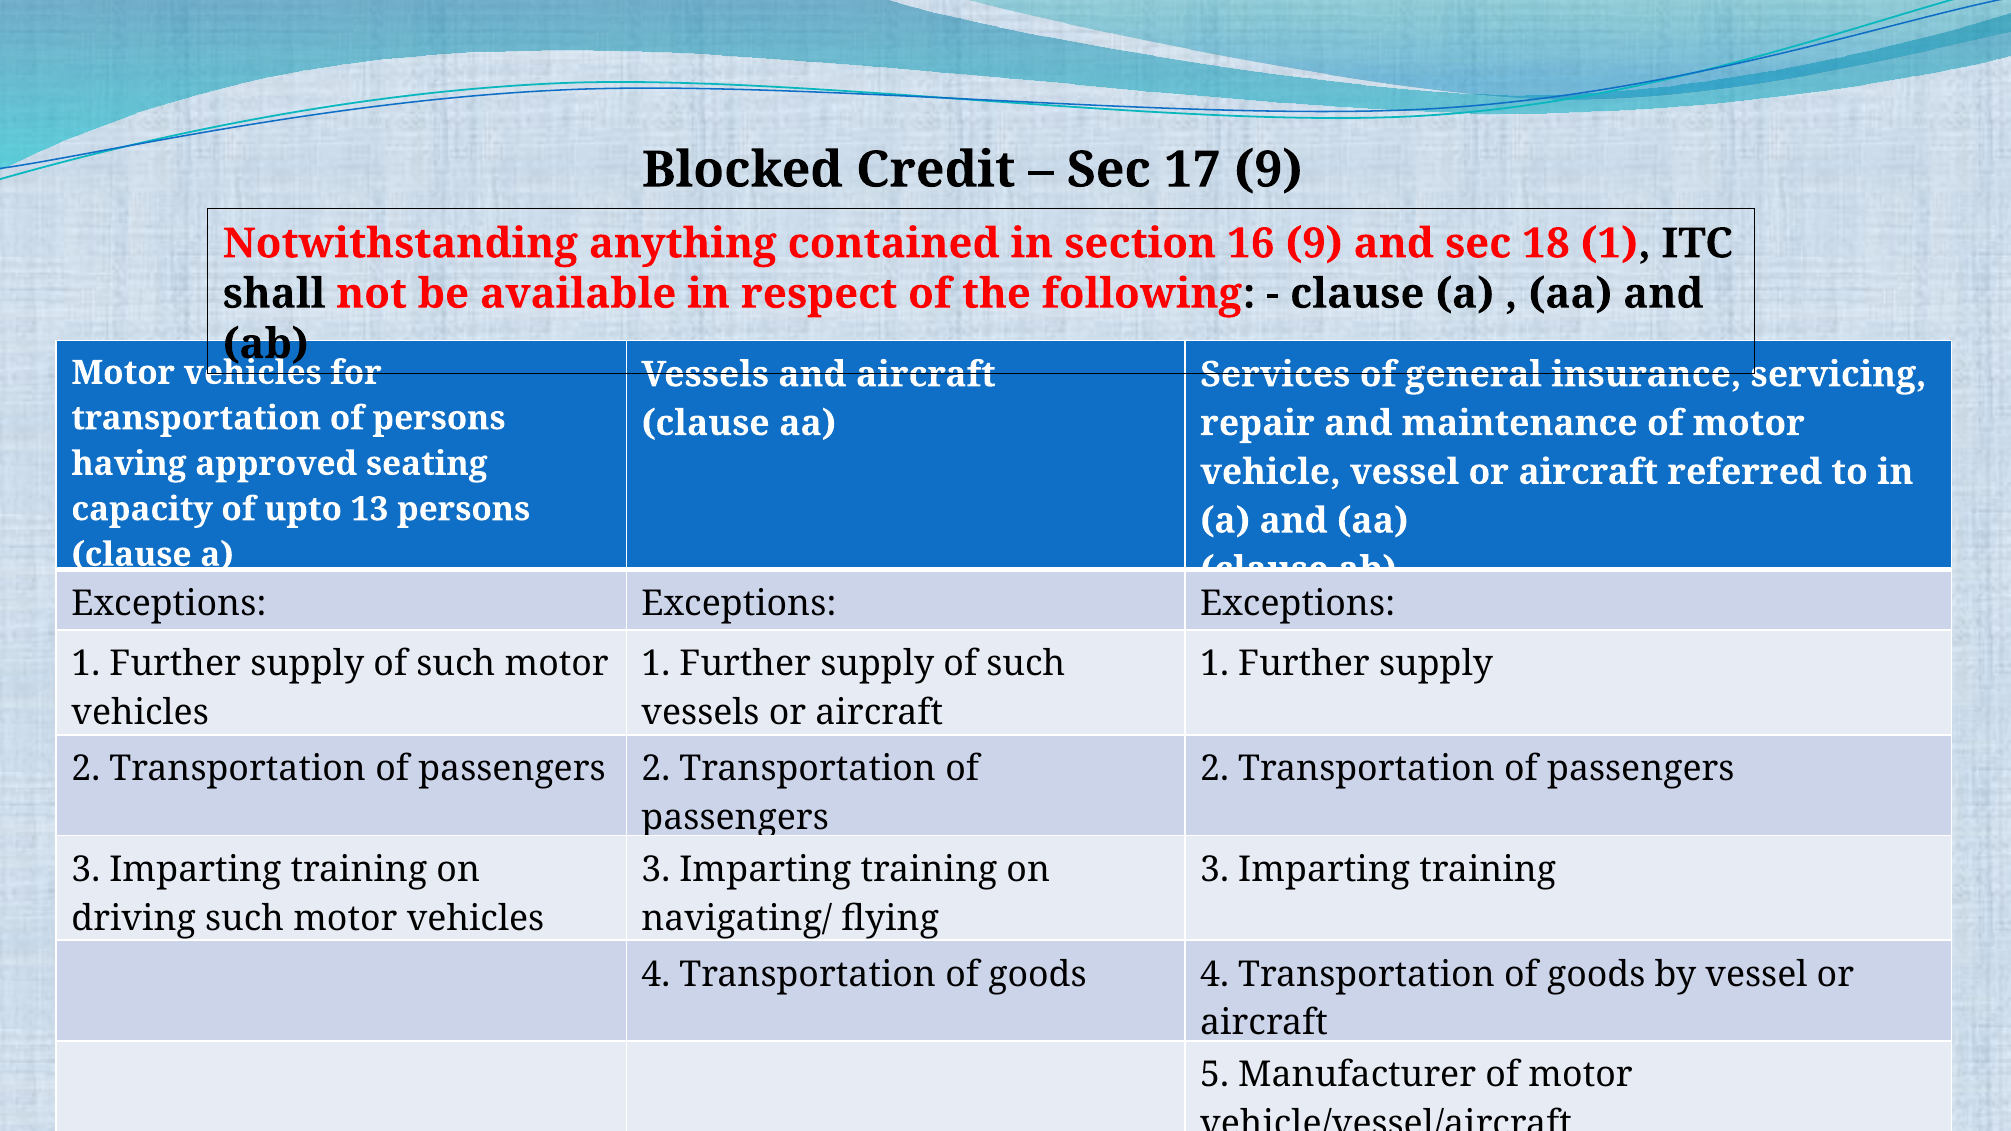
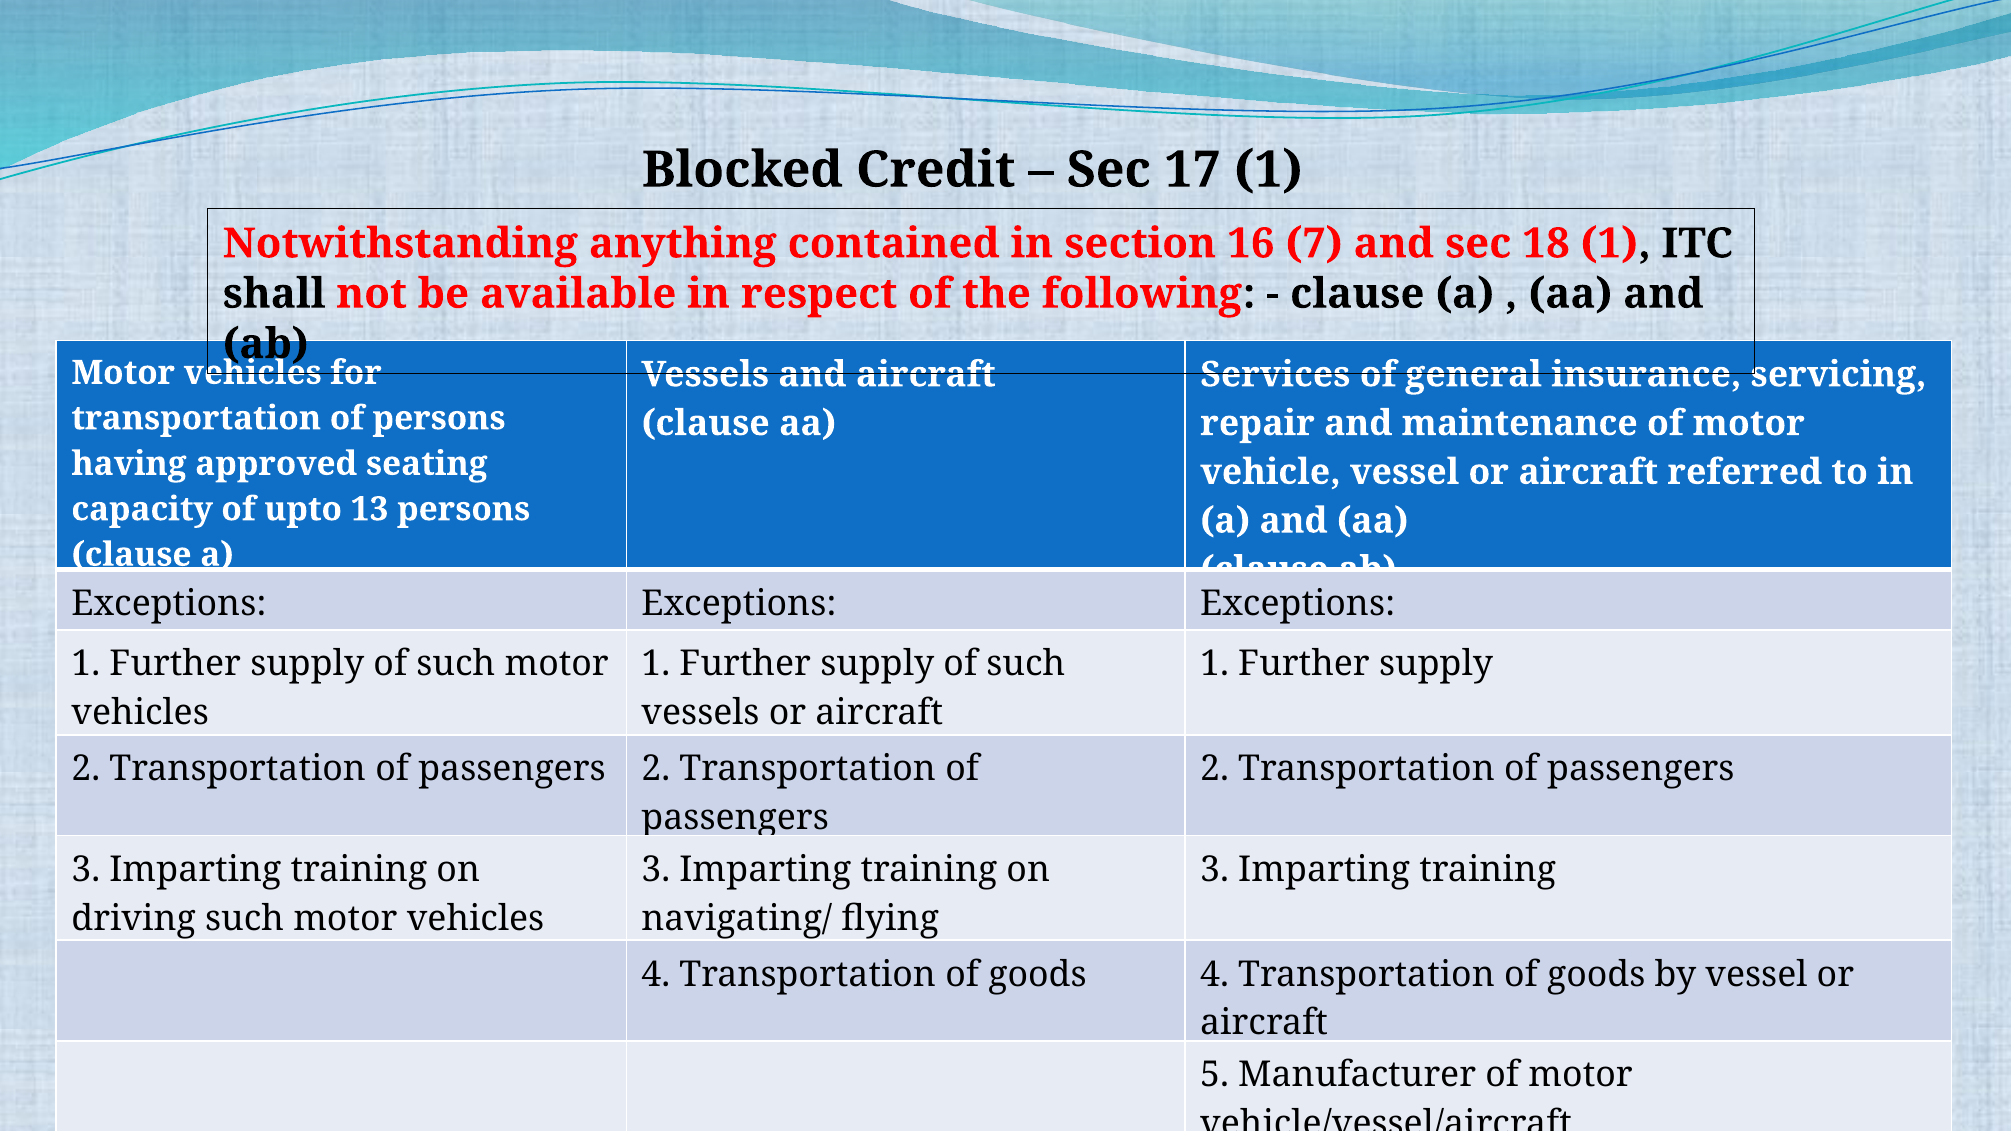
17 9: 9 -> 1
16 9: 9 -> 7
